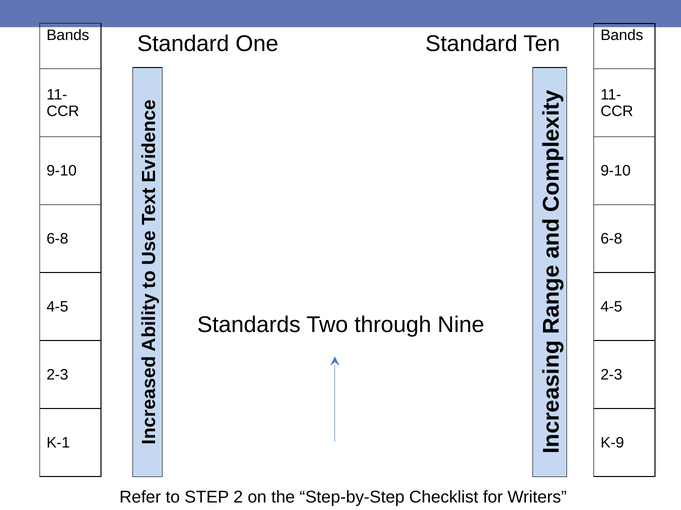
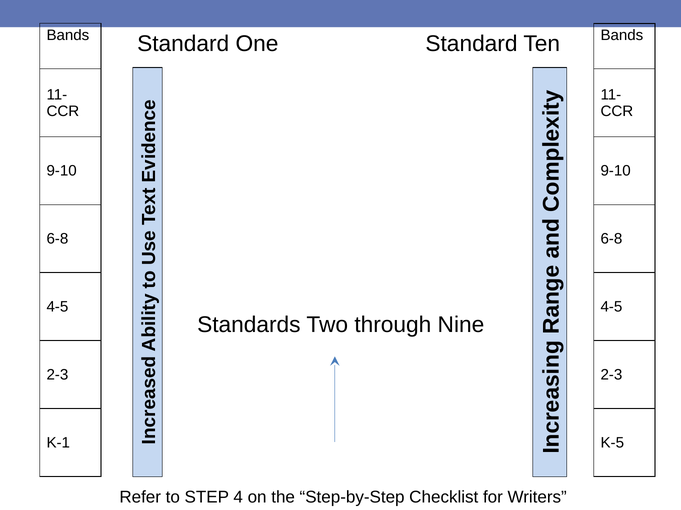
K-9: K-9 -> K-5
2: 2 -> 4
